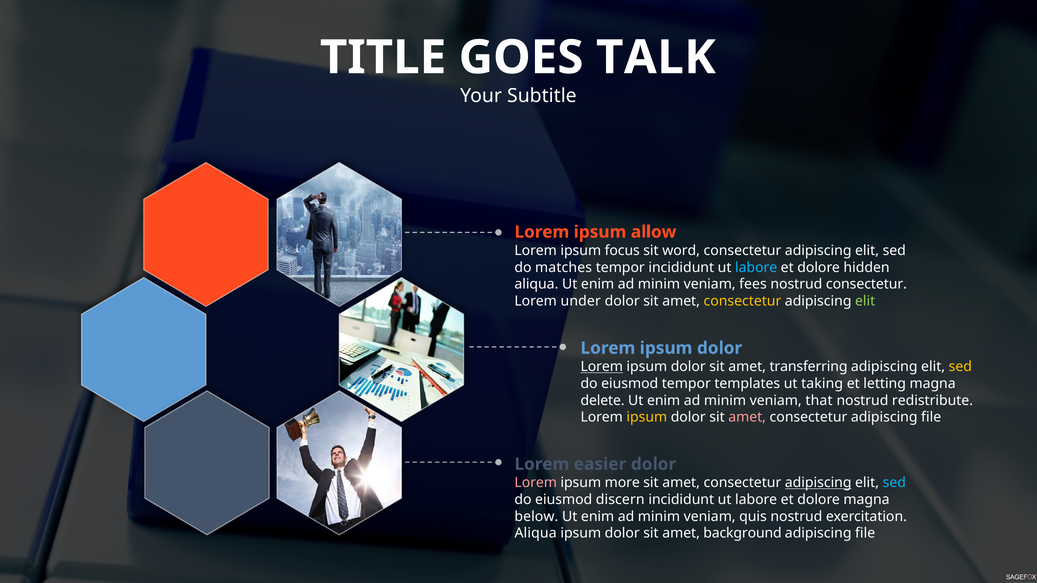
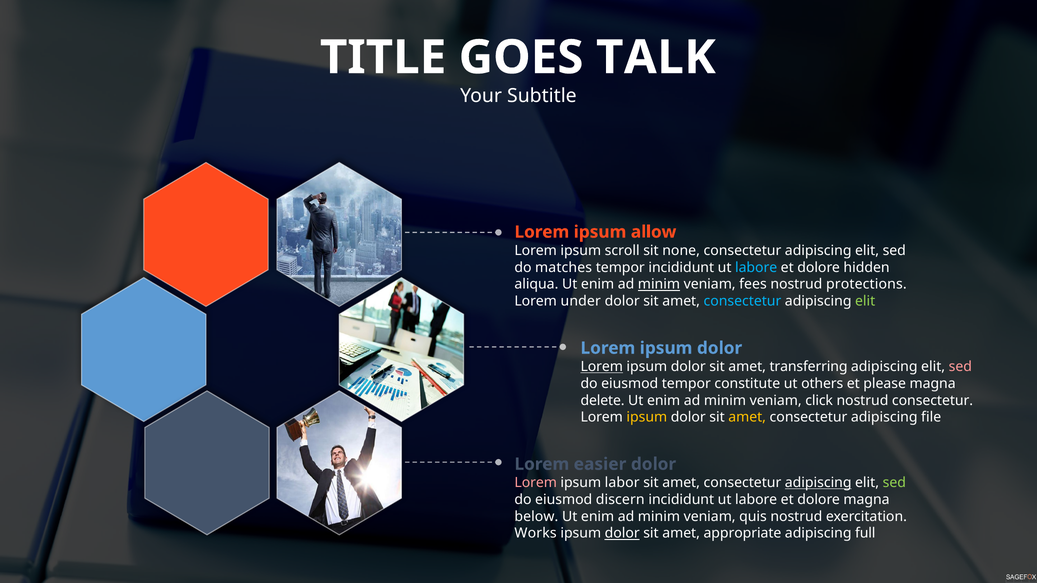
focus: focus -> scroll
word: word -> none
minim at (659, 284) underline: none -> present
nostrud consectetur: consectetur -> protections
consectetur at (742, 301) colour: yellow -> light blue
sed at (960, 367) colour: yellow -> pink
templates: templates -> constitute
taking: taking -> others
letting: letting -> please
that: that -> click
nostrud redistribute: redistribute -> consectetur
amet at (747, 417) colour: pink -> yellow
more: more -> labor
sed at (894, 483) colour: light blue -> light green
Aliqua at (536, 534): Aliqua -> Works
dolor at (622, 534) underline: none -> present
background: background -> appropriate
file at (865, 534): file -> full
